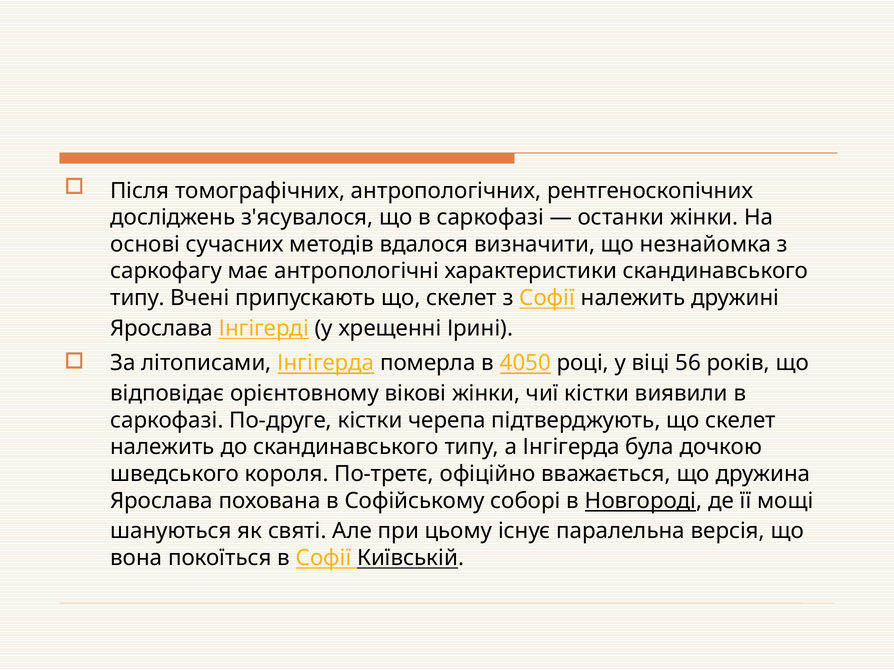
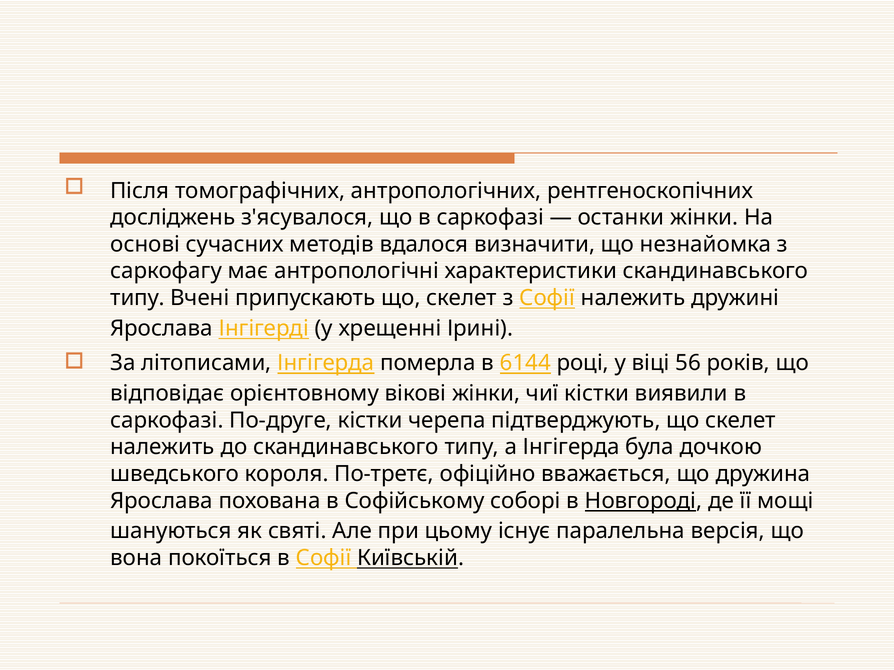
4050: 4050 -> 6144
